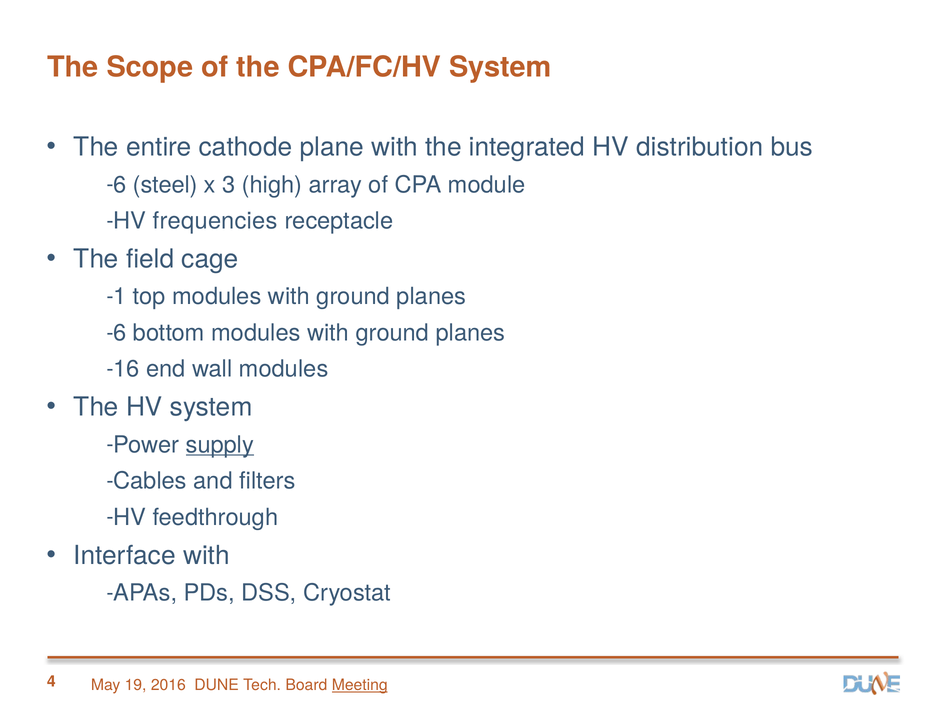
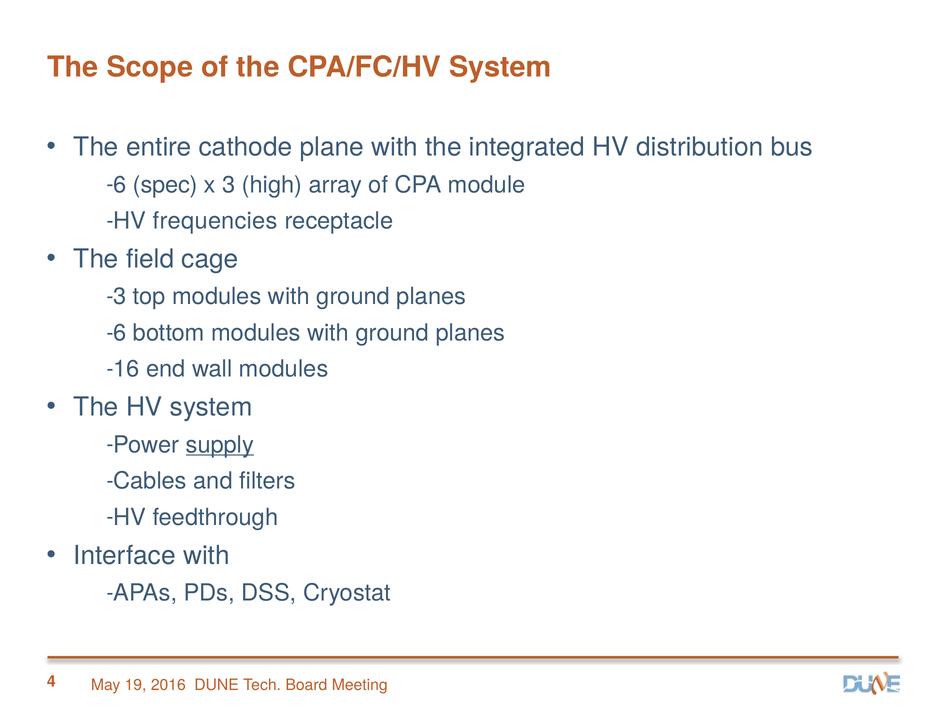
steel: steel -> spec
1 at (120, 297): 1 -> 3
Meeting underline: present -> none
